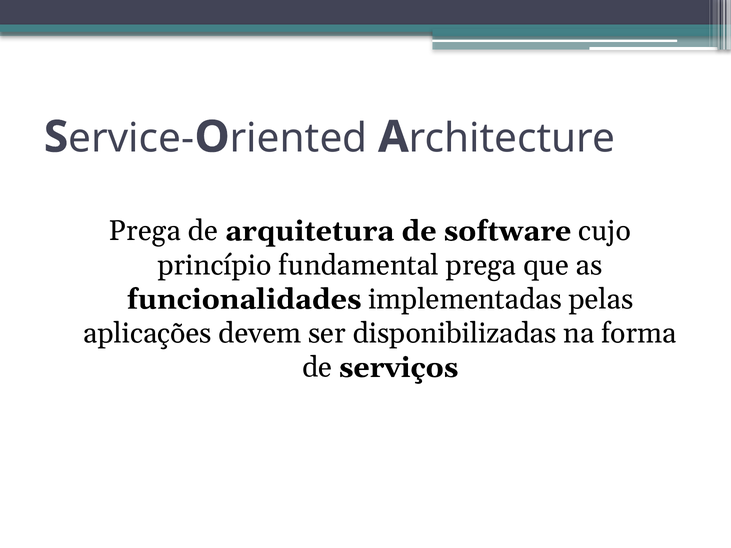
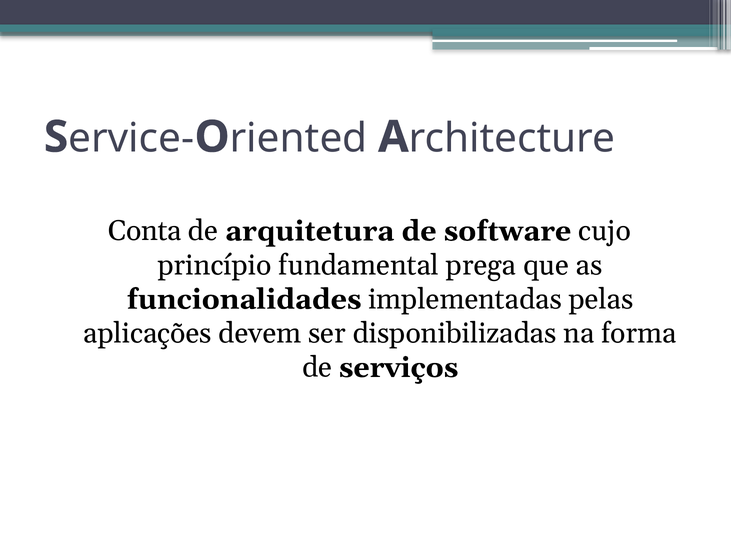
Prega at (145, 231): Prega -> Conta
